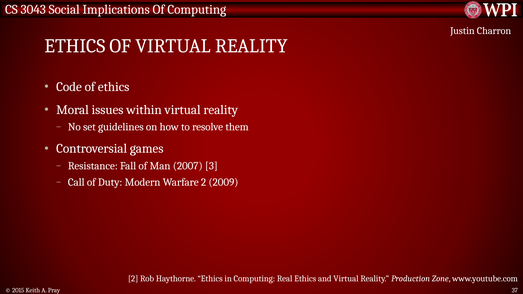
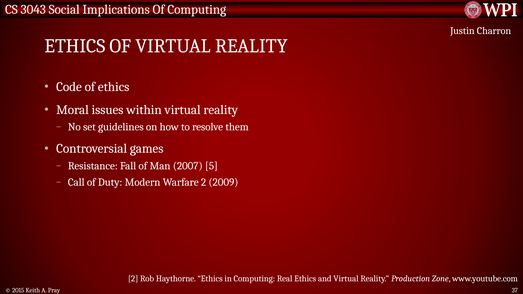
3: 3 -> 5
